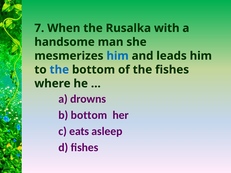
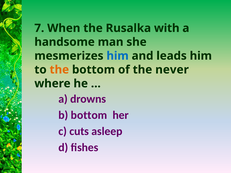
the at (59, 70) colour: blue -> orange
the fishes: fishes -> never
eats: eats -> cuts
